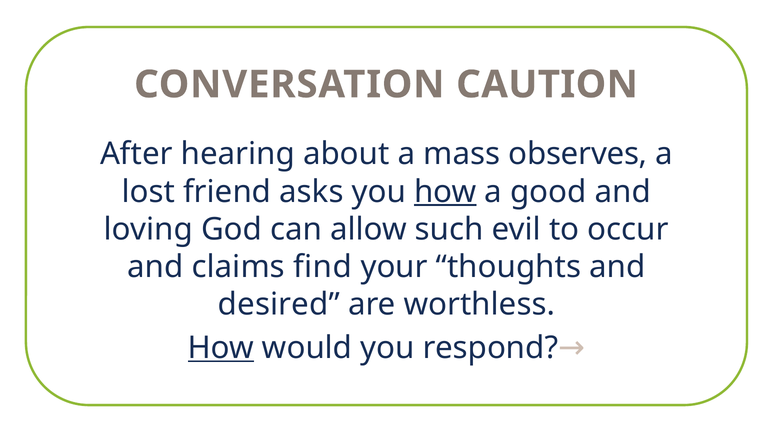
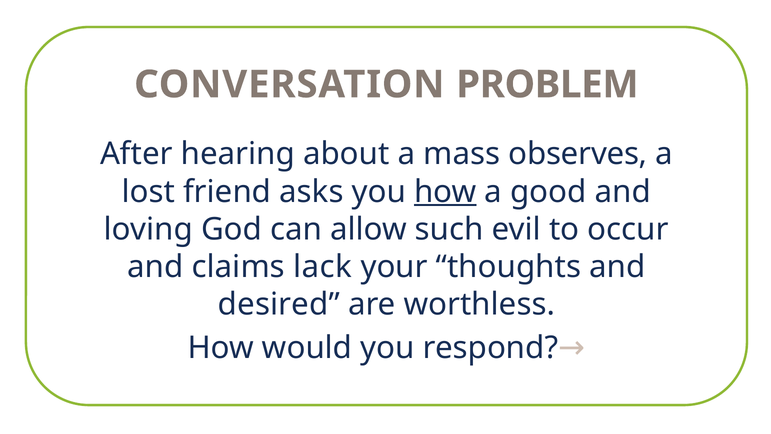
CAUTION: CAUTION -> PROBLEM
find: find -> lack
How at (221, 348) underline: present -> none
